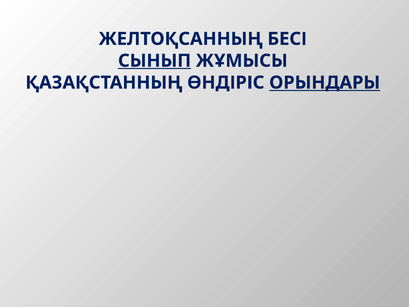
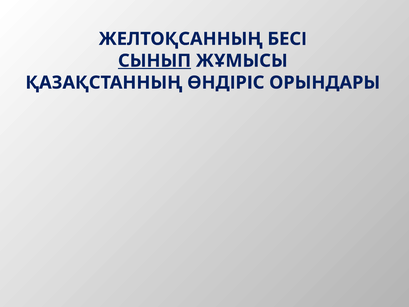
ОРЫНДАРЫ underline: present -> none
